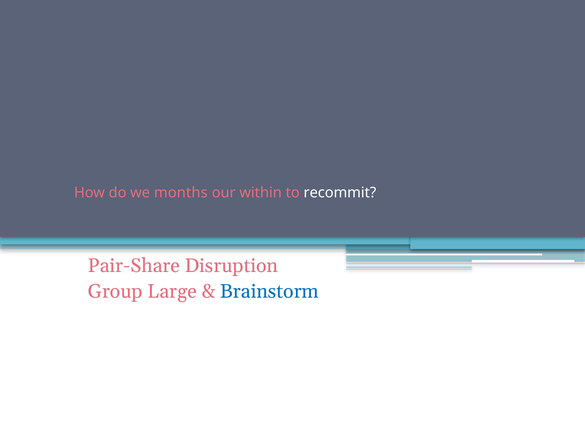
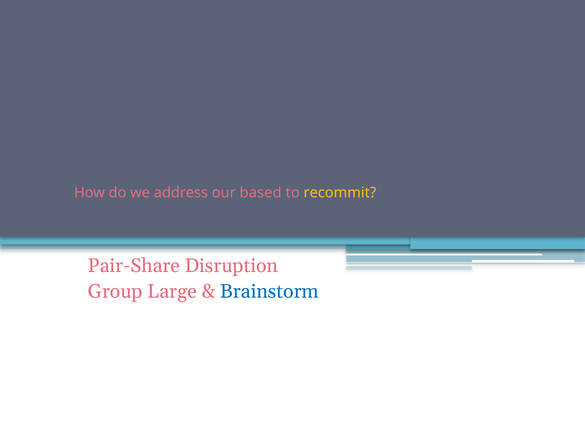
months: months -> address
within: within -> based
recommit colour: white -> yellow
